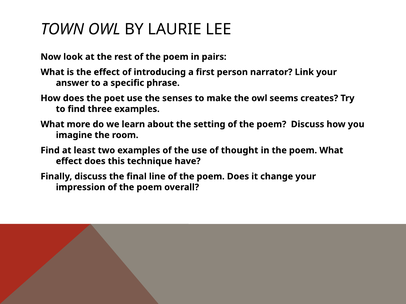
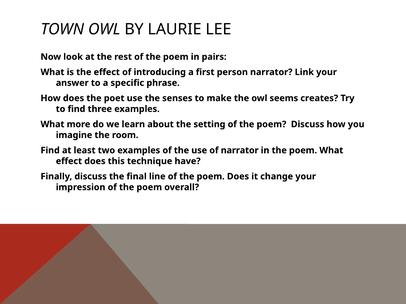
of thought: thought -> narrator
